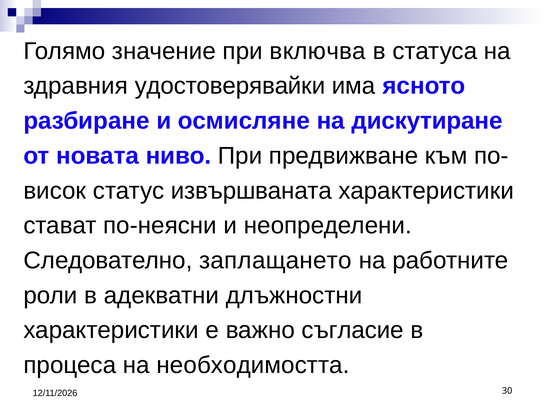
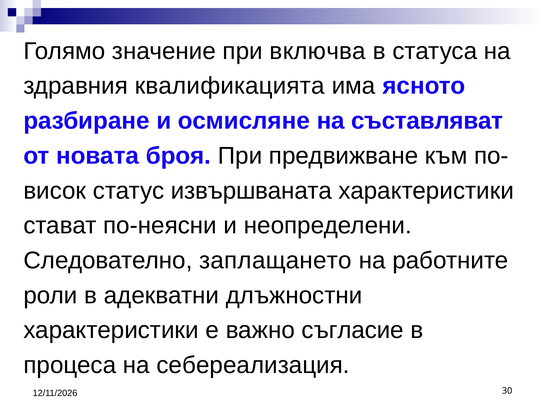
удостоверявайки: удостоверявайки -> квалификацията
дискутиране: дискутиране -> съставляват
ниво: ниво -> броя
необходимостта: необходимостта -> себереализация
